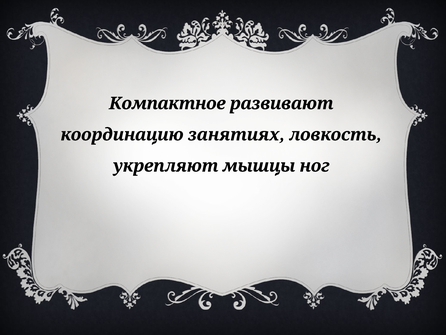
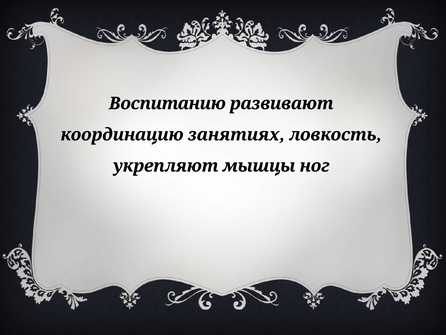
Компактное: Компактное -> Воспитанию
